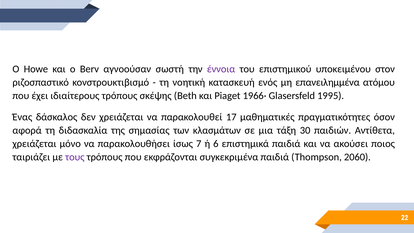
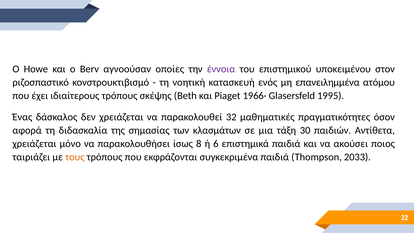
σωστή: σωστή -> οποίες
17: 17 -> 32
7: 7 -> 8
τους colour: purple -> orange
2060: 2060 -> 2033
